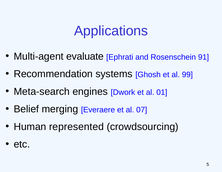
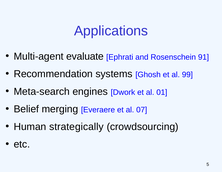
represented: represented -> strategically
